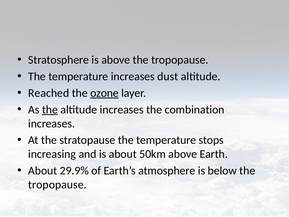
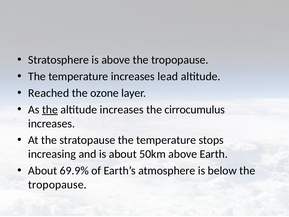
dust: dust -> lead
ozone underline: present -> none
combination: combination -> cirrocumulus
29.9%: 29.9% -> 69.9%
